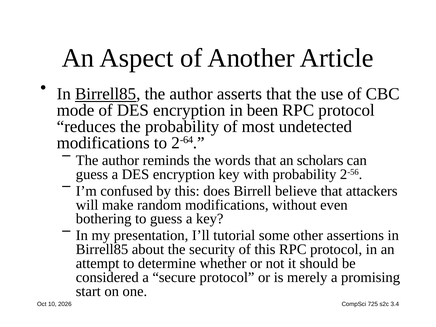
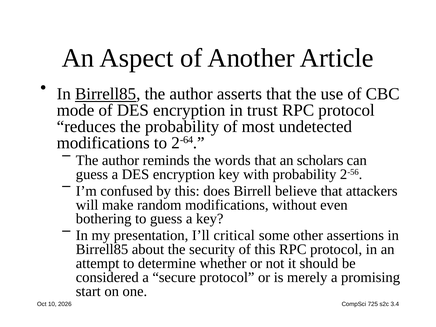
been: been -> trust
tutorial: tutorial -> critical
